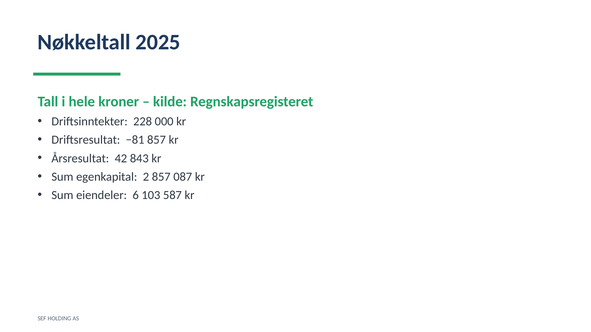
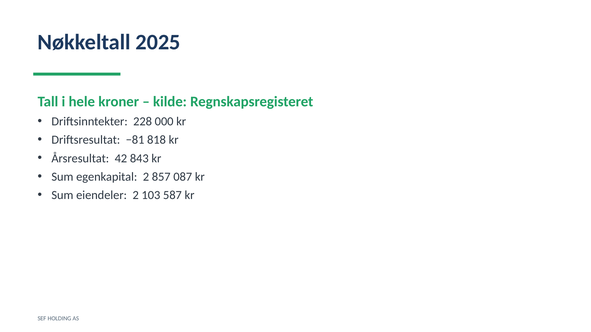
−81 857: 857 -> 818
eiendeler 6: 6 -> 2
